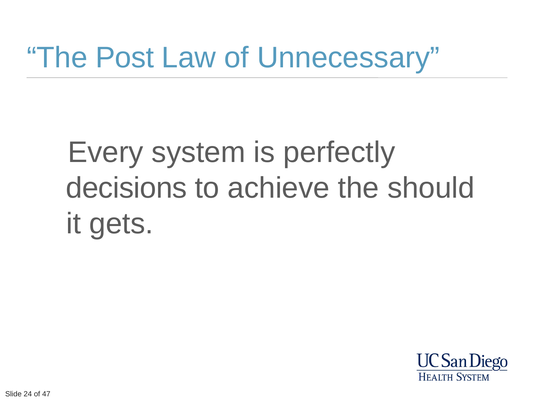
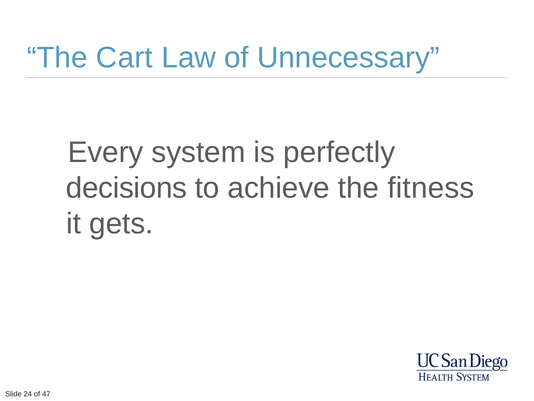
Post: Post -> Cart
should: should -> fitness
